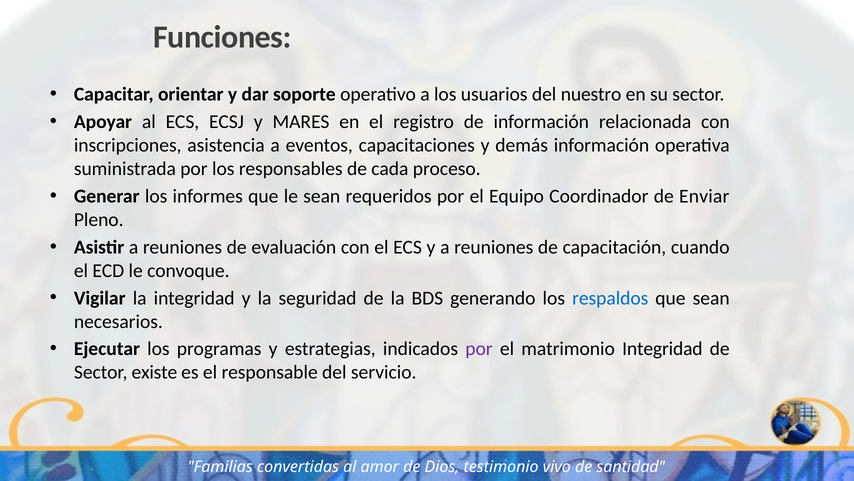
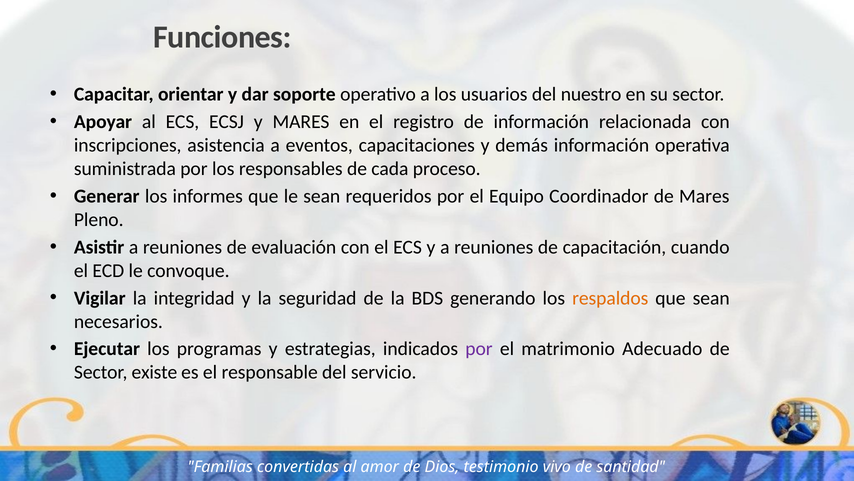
de Enviar: Enviar -> Mares
respaldos colour: blue -> orange
matrimonio Integridad: Integridad -> Adecuado
